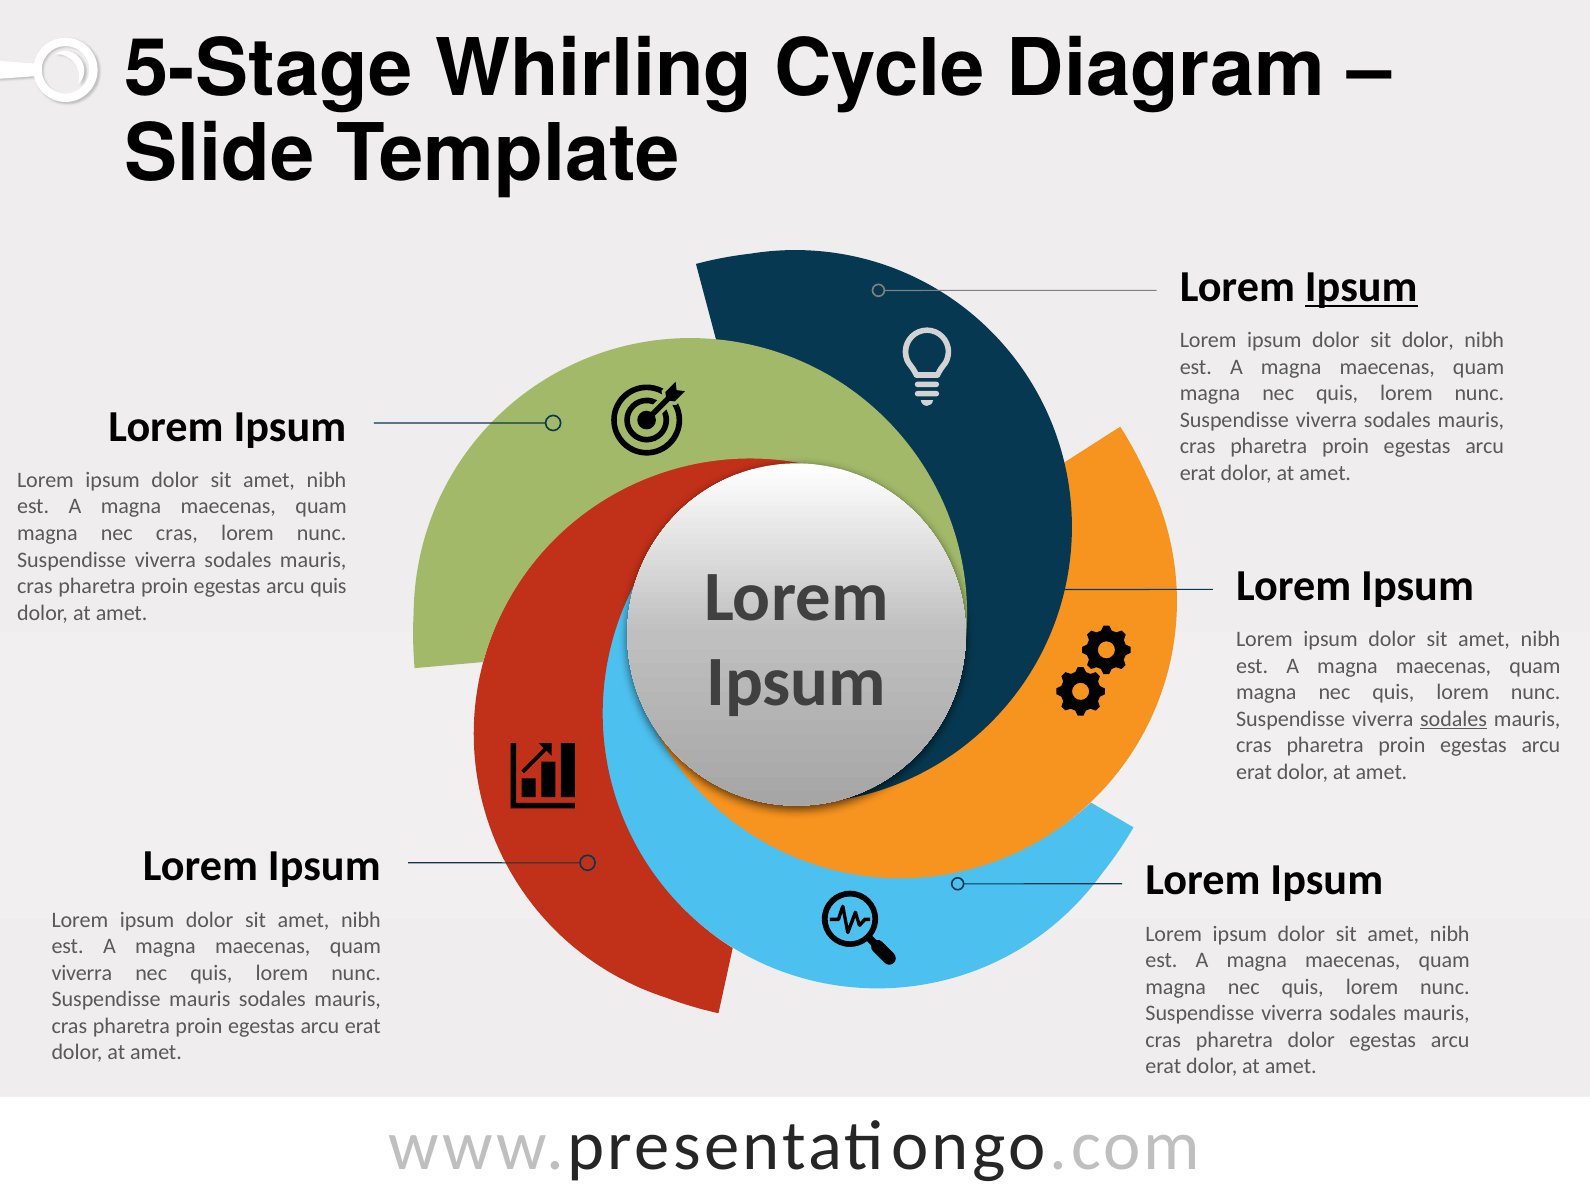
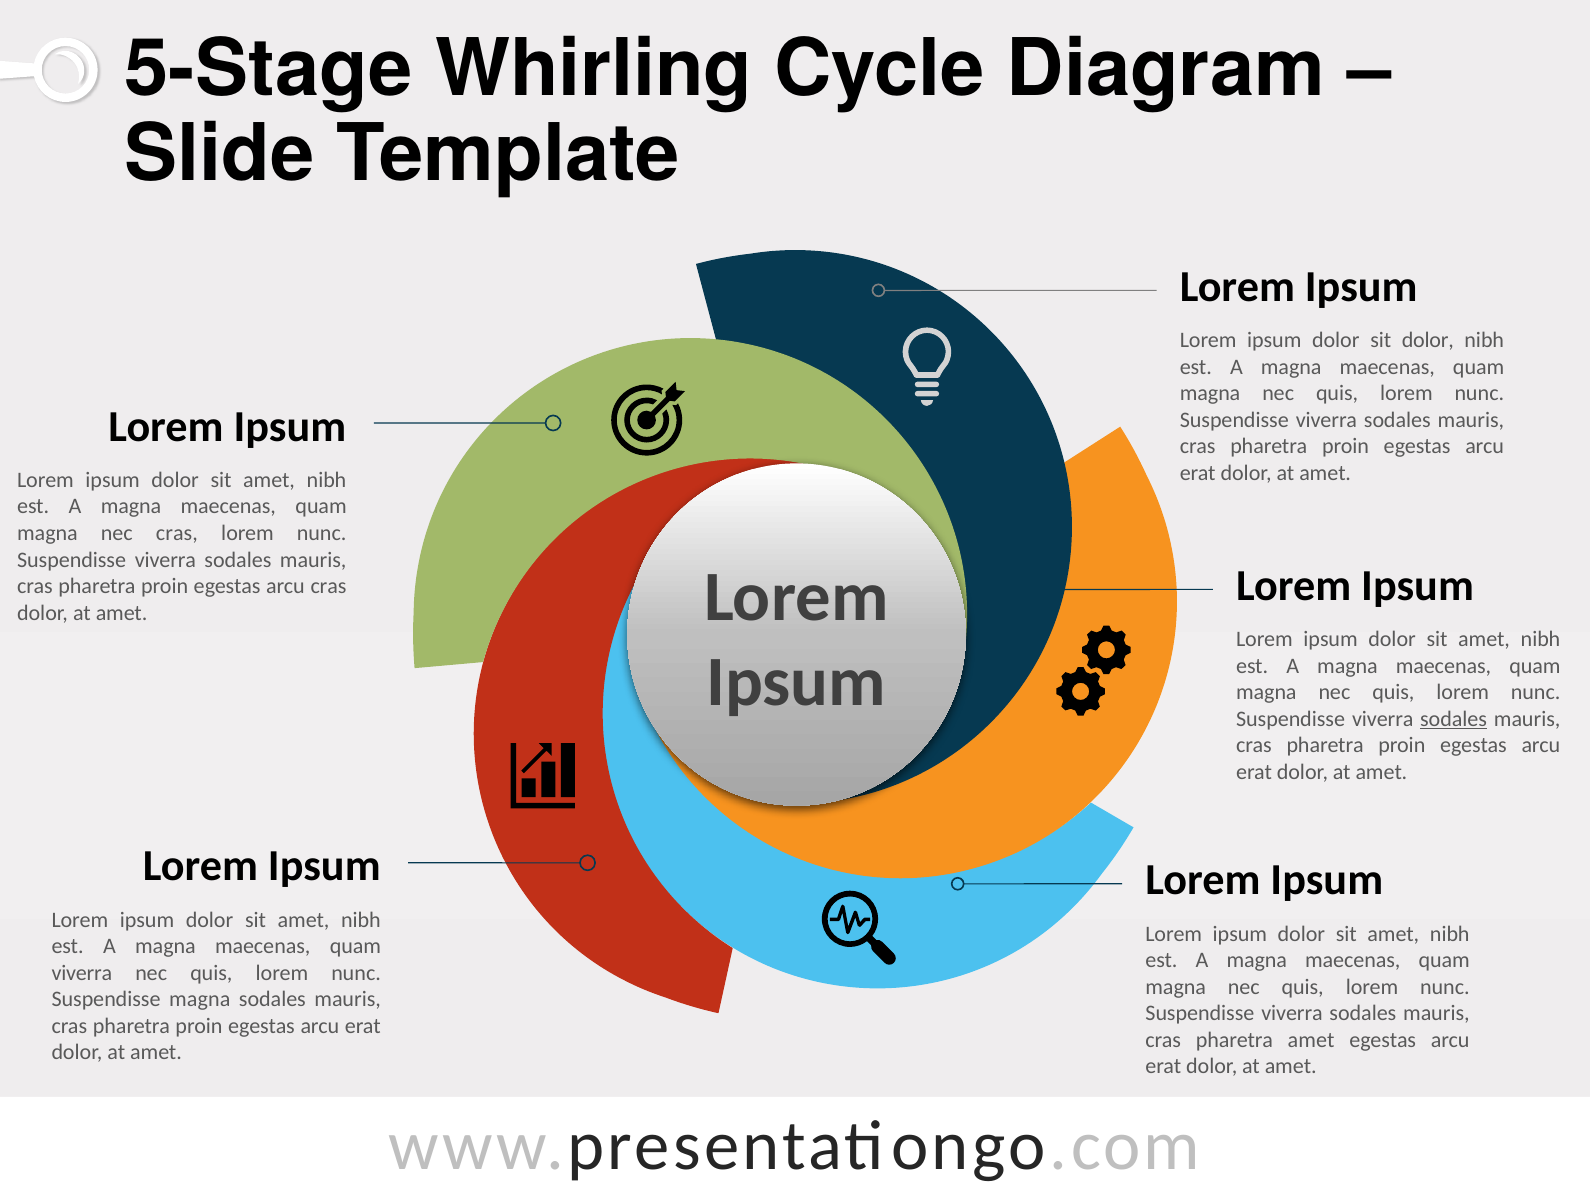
Ipsum at (1361, 287) underline: present -> none
arcu quis: quis -> cras
Suspendisse mauris: mauris -> magna
pharetra dolor: dolor -> amet
